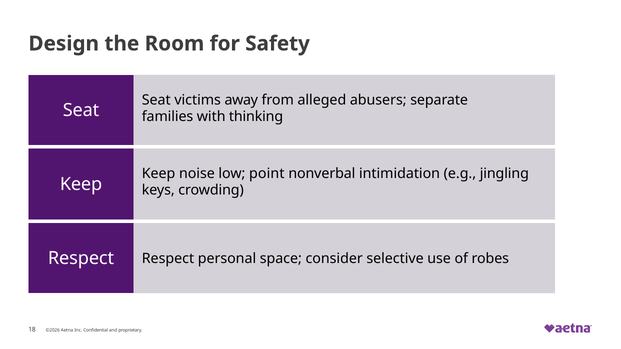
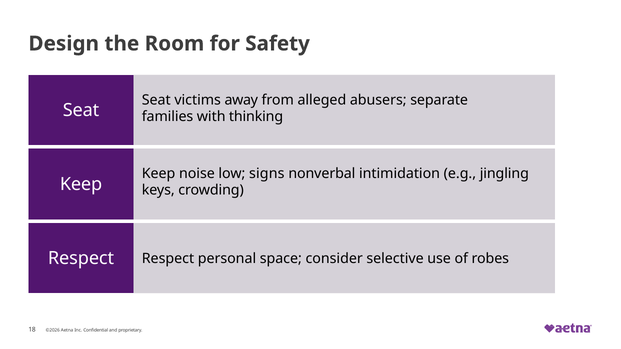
point: point -> signs
